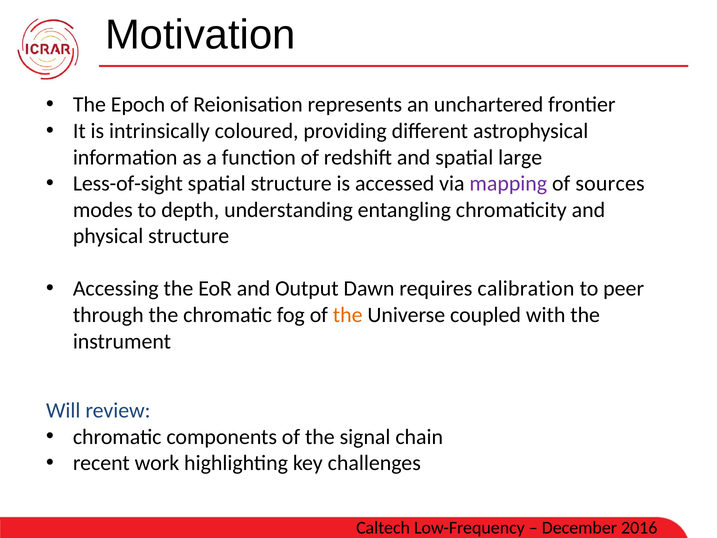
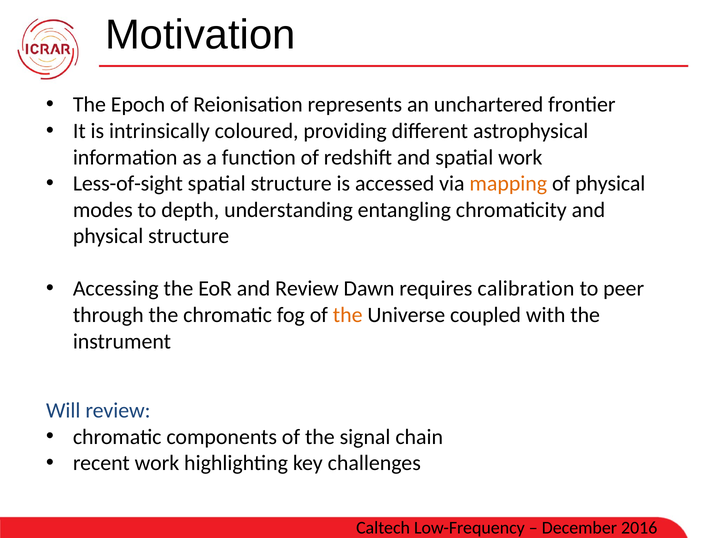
spatial large: large -> work
mapping colour: purple -> orange
of sources: sources -> physical
and Output: Output -> Review
